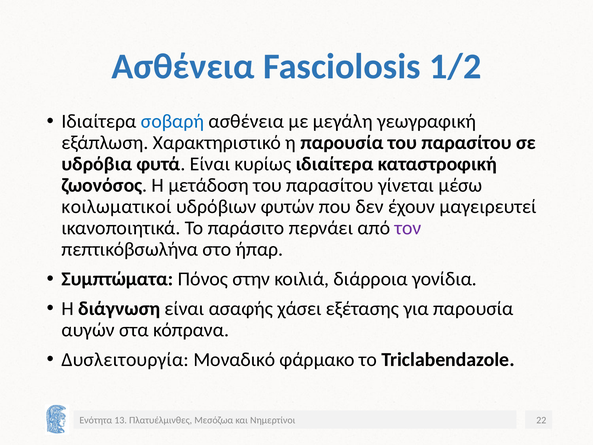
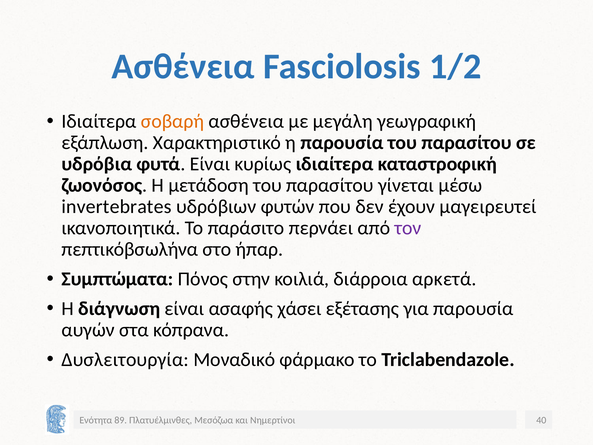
σοβαρή colour: blue -> orange
κοιλωματικοί: κοιλωματικοί -> invertebrates
γονίδια: γονίδια -> αρκετά
13: 13 -> 89
22: 22 -> 40
